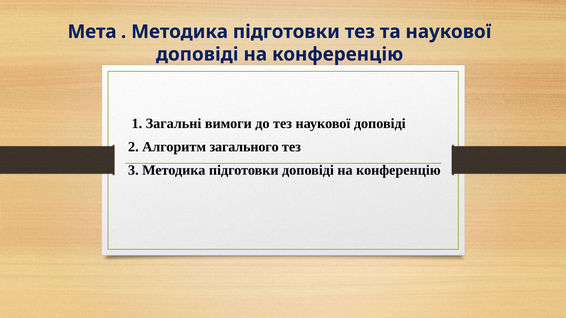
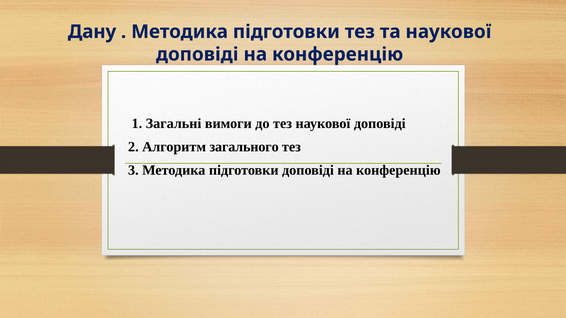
Мета: Мета -> Дану
